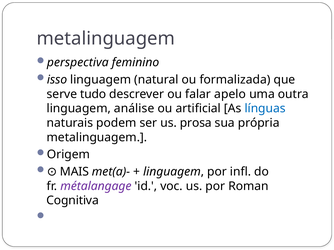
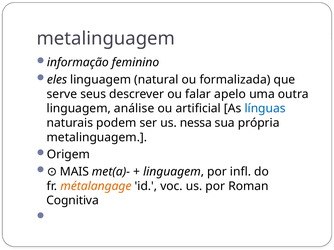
perspectiva: perspectiva -> informação
isso: isso -> eles
tudo: tudo -> seus
prosa: prosa -> nessa
métalangage colour: purple -> orange
